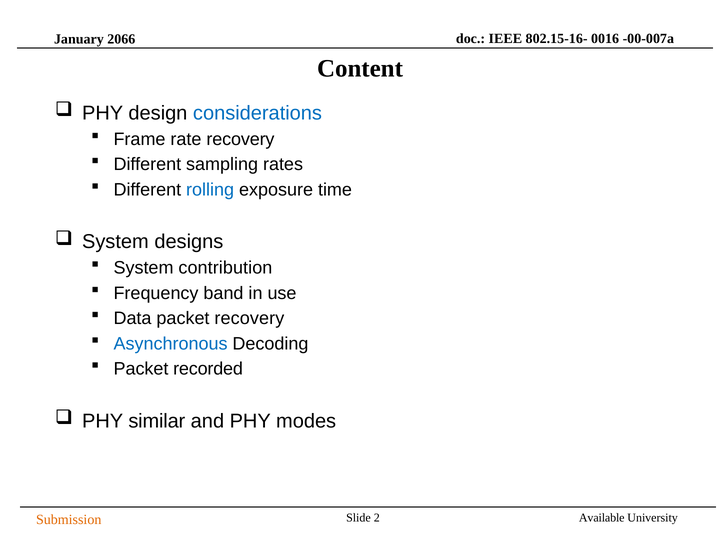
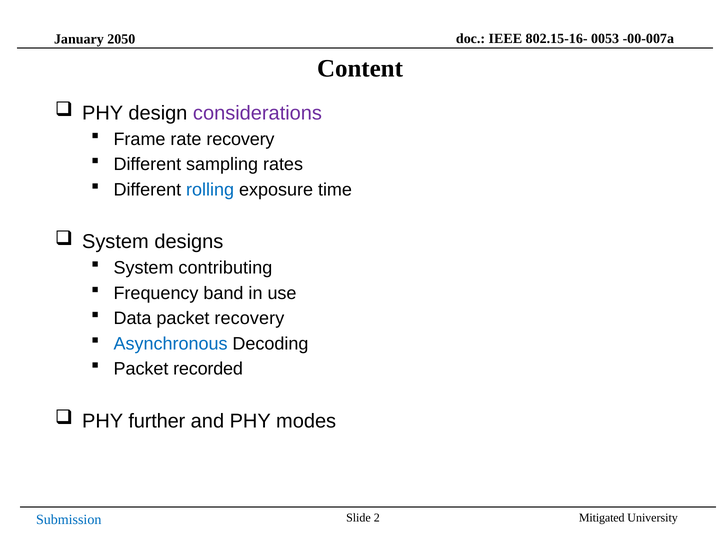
0016: 0016 -> 0053
2066: 2066 -> 2050
considerations colour: blue -> purple
contribution: contribution -> contributing
similar: similar -> further
Available: Available -> Mitigated
Submission colour: orange -> blue
